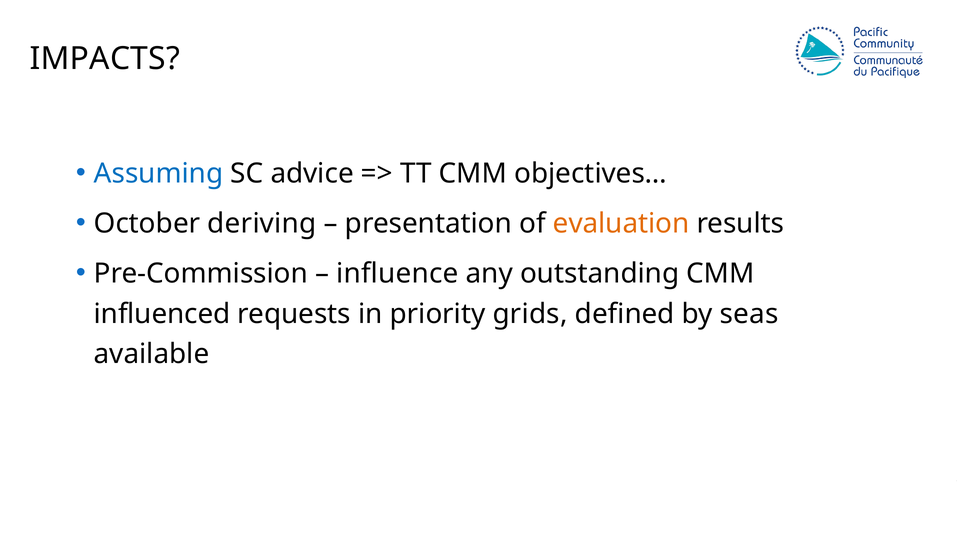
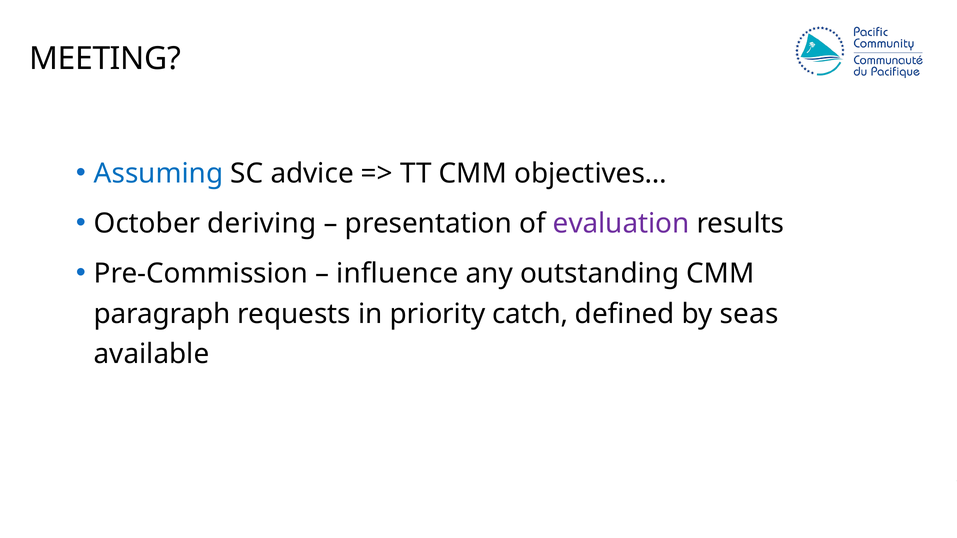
IMPACTS: IMPACTS -> MEETING
evaluation colour: orange -> purple
influenced: influenced -> paragraph
grids: grids -> catch
